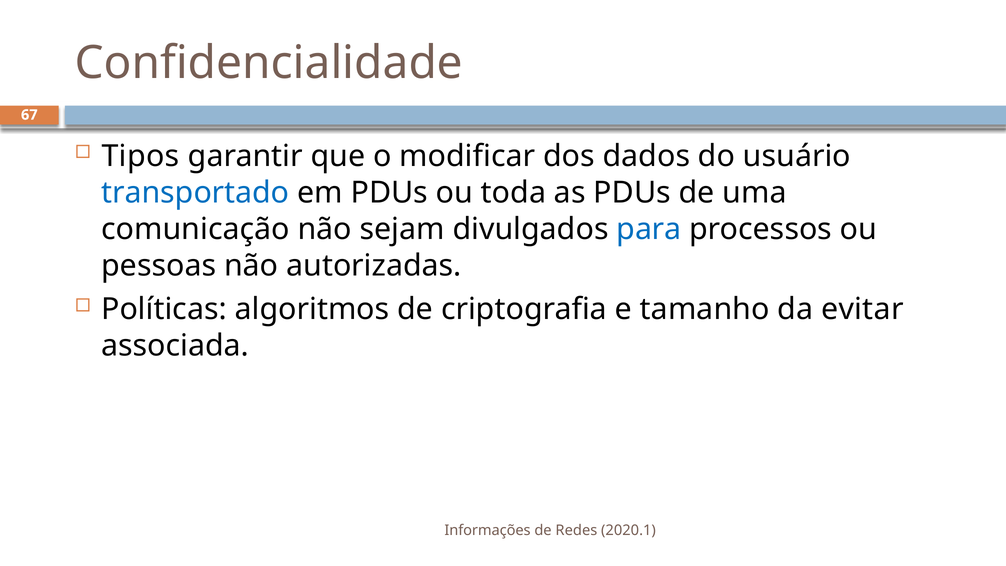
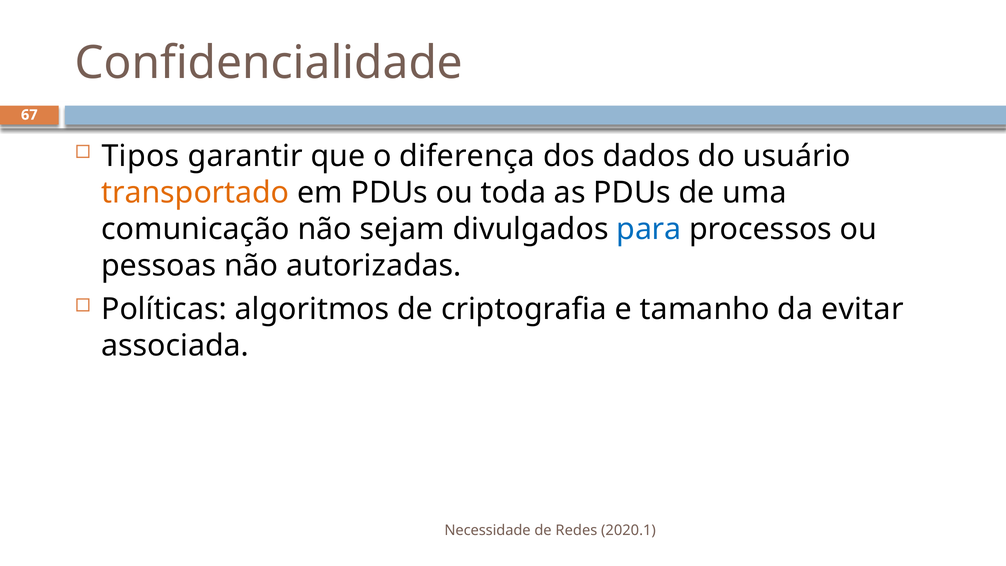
modificar: modificar -> diferença
transportado colour: blue -> orange
Informações: Informações -> Necessidade
